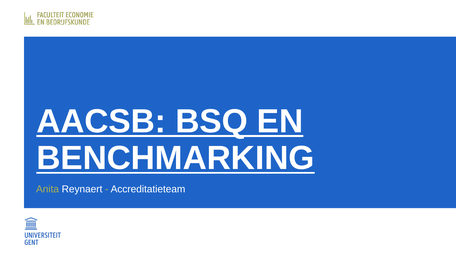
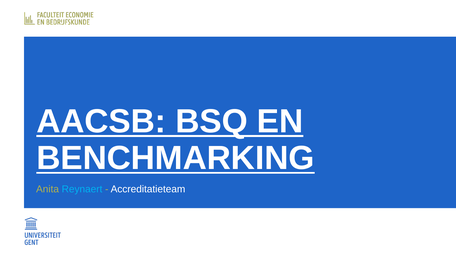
Reynaert colour: white -> light blue
